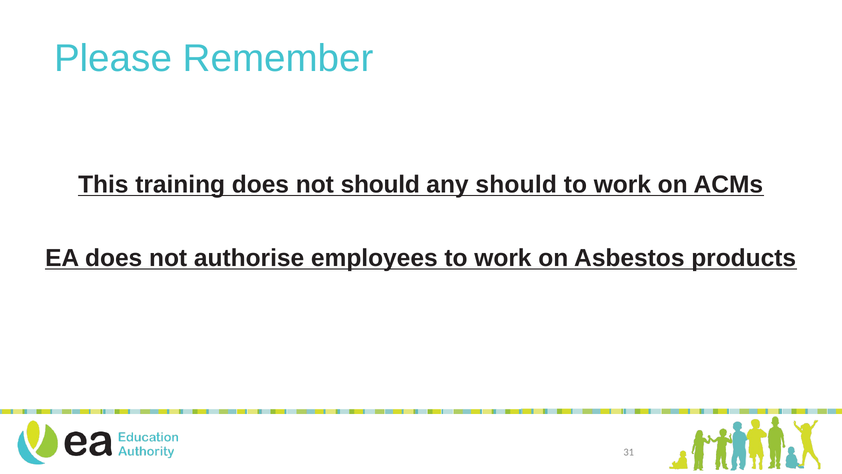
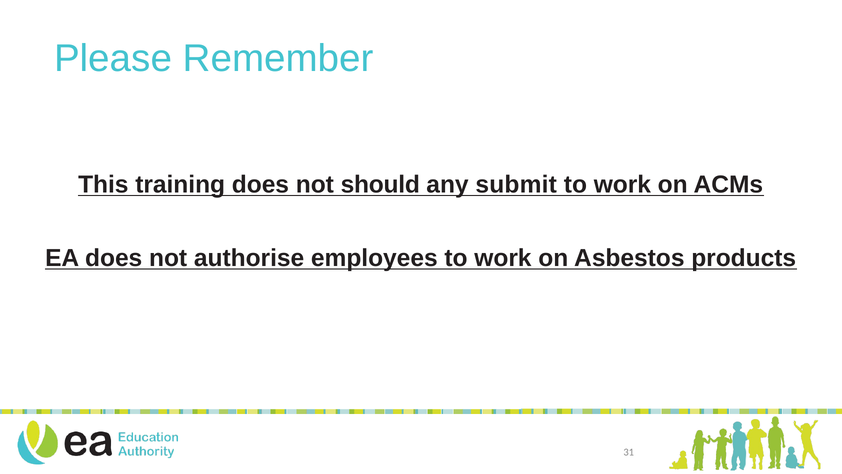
any should: should -> submit
